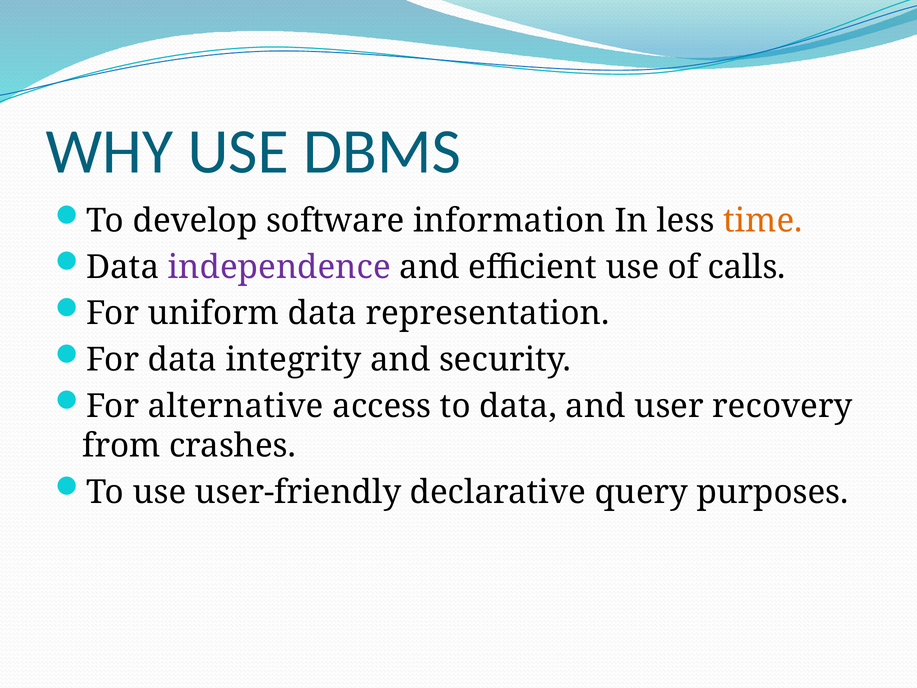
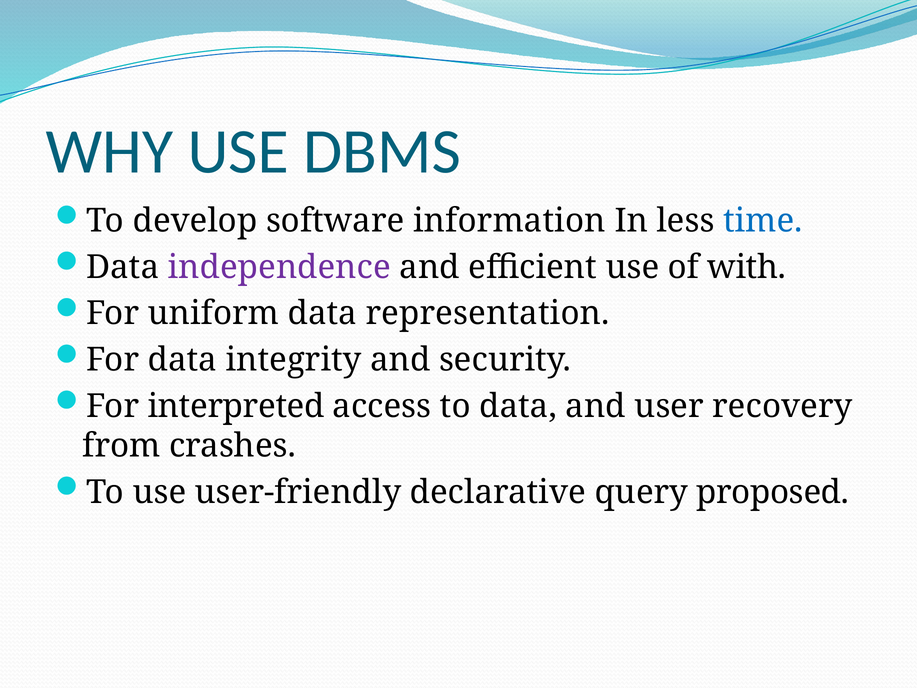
time colour: orange -> blue
calls: calls -> with
alternative: alternative -> interpreted
purposes: purposes -> proposed
